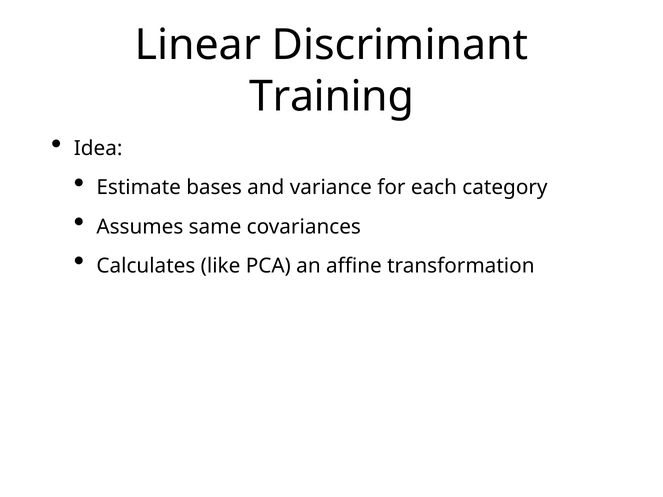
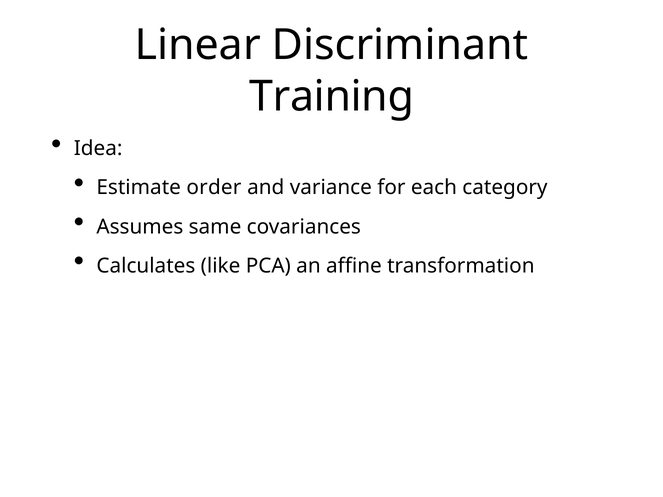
bases: bases -> order
